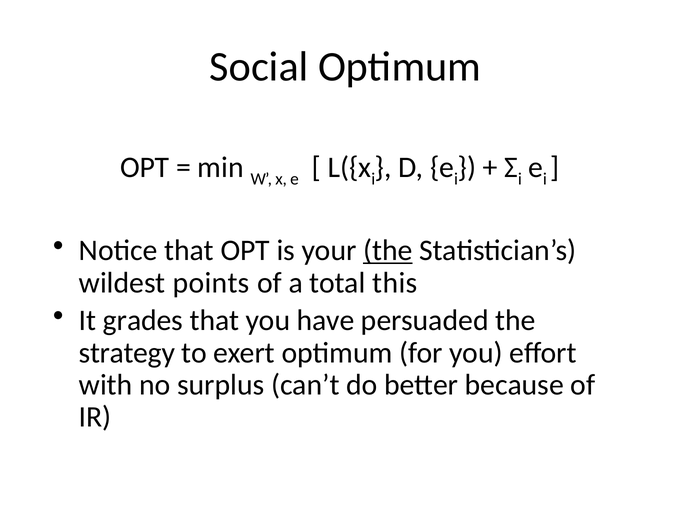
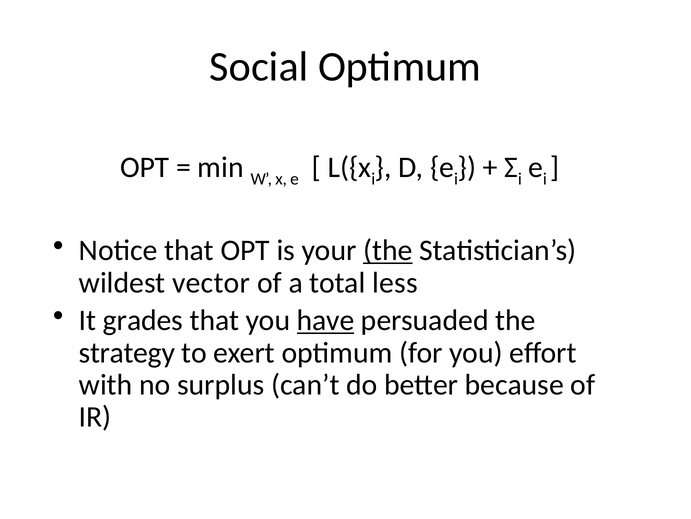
points: points -> vector
this: this -> less
have underline: none -> present
